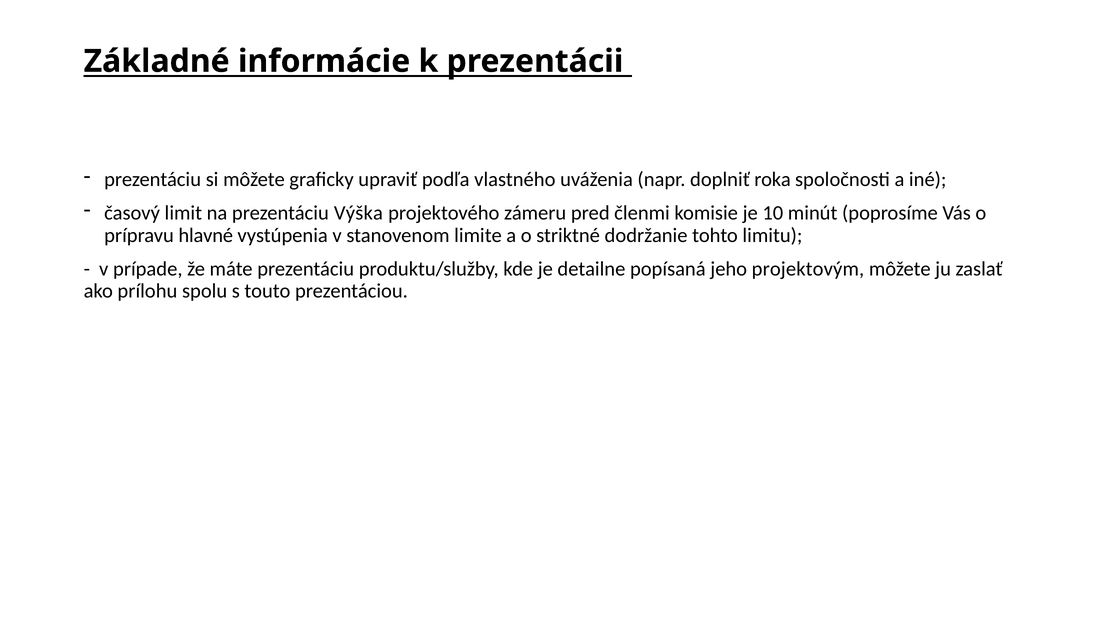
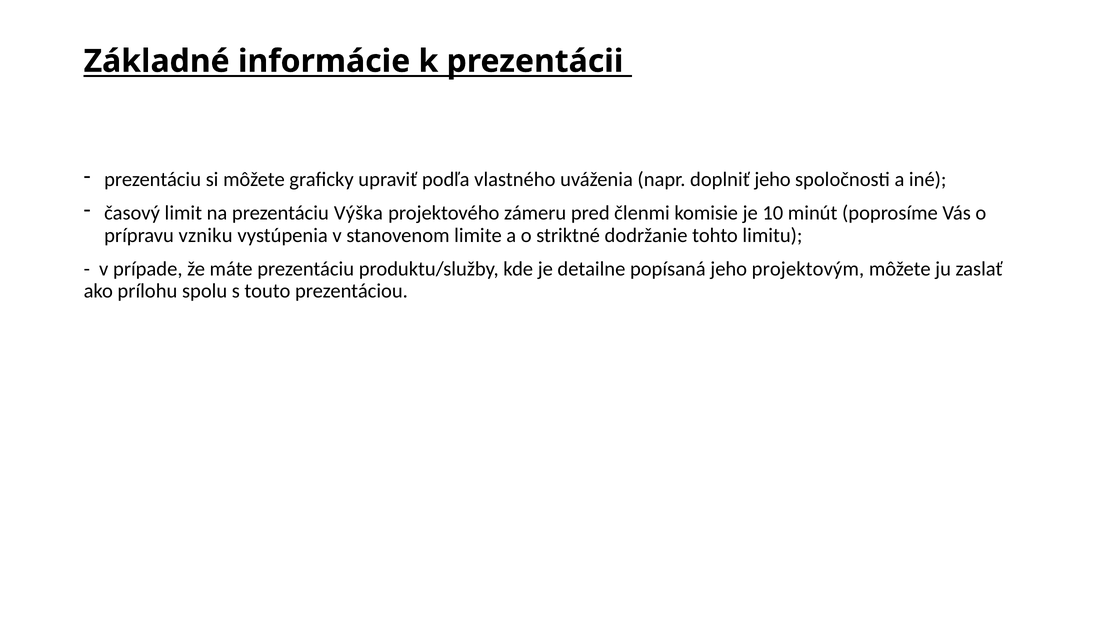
doplniť roka: roka -> jeho
hlavné: hlavné -> vzniku
